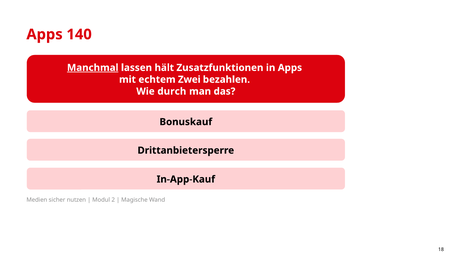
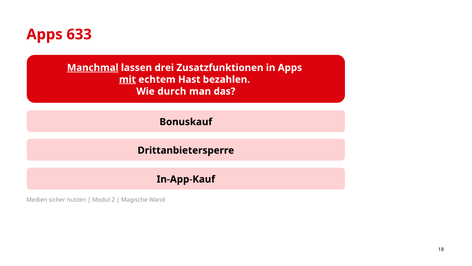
140: 140 -> 633
hält: hält -> drei
mit underline: none -> present
Zwei: Zwei -> Hast
